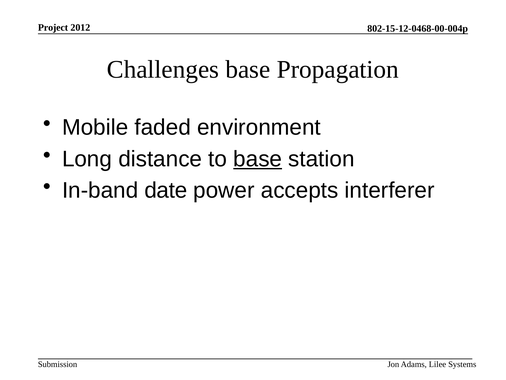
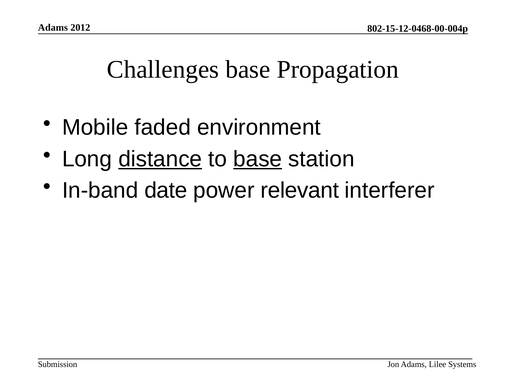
Project at (53, 28): Project -> Adams
distance underline: none -> present
accepts: accepts -> relevant
